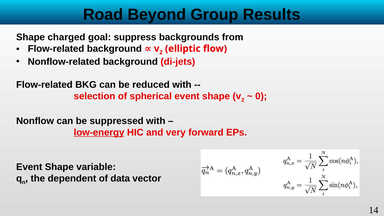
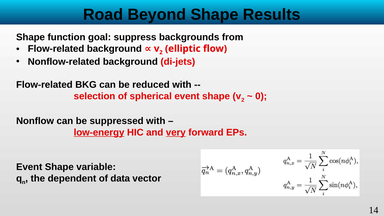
Beyond Group: Group -> Shape
charged: charged -> function
very underline: none -> present
